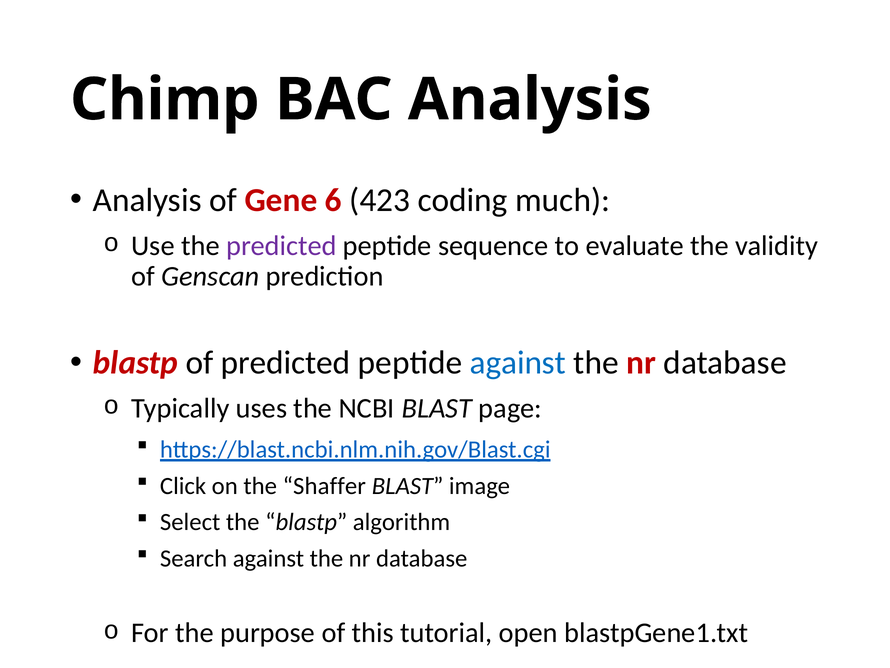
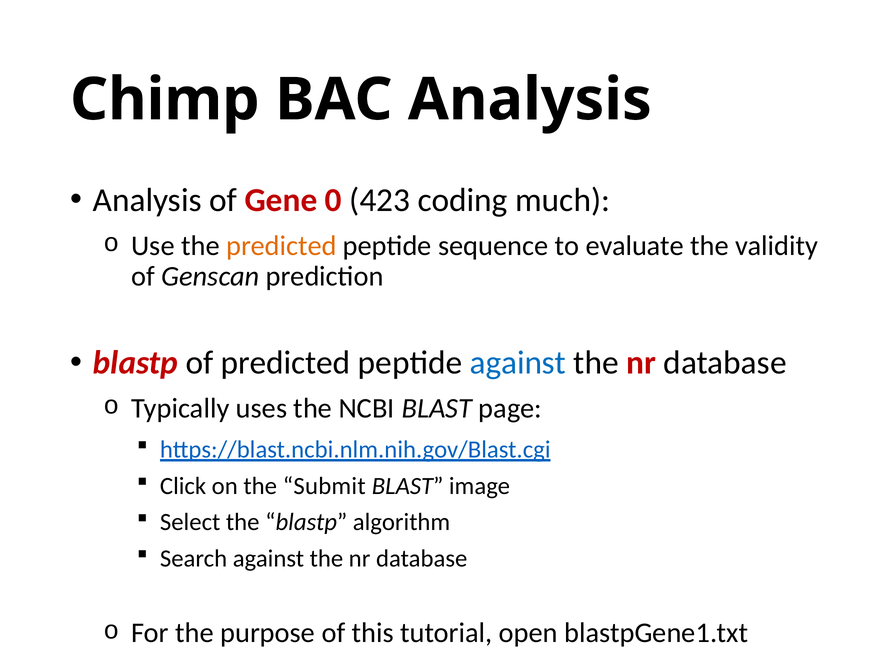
6: 6 -> 0
predicted at (281, 245) colour: purple -> orange
Shaffer: Shaffer -> Submit
